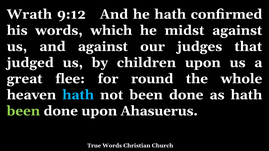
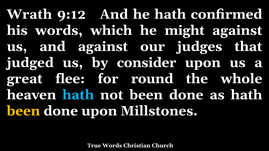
midst: midst -> might
children: children -> consider
been at (23, 111) colour: light green -> yellow
Ahasuerus: Ahasuerus -> Millstones
